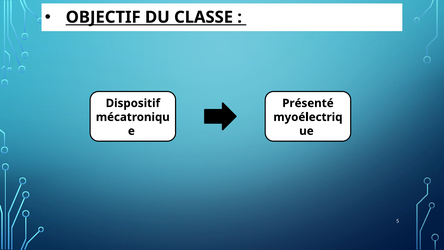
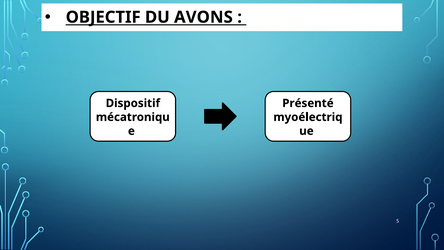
CLASSE: CLASSE -> AVONS
